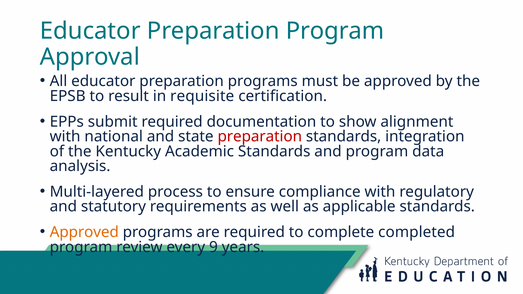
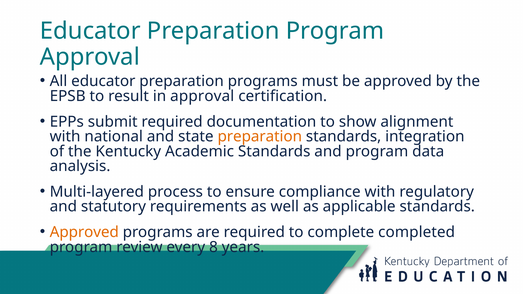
in requisite: requisite -> approval
preparation at (260, 137) colour: red -> orange
9: 9 -> 8
